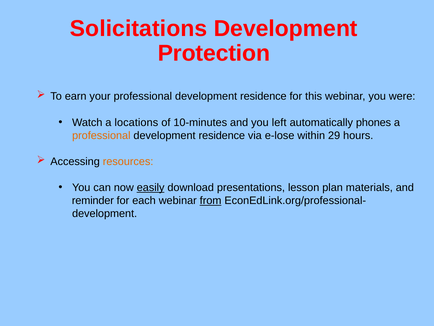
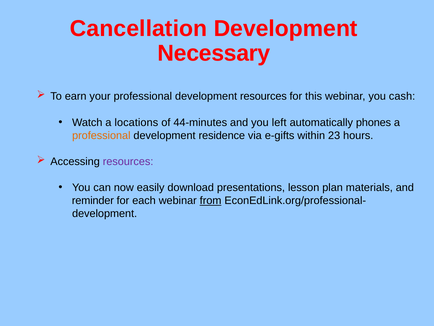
Solicitations: Solicitations -> Cancellation
Protection: Protection -> Necessary
your professional development residence: residence -> resources
were: were -> cash
10-minutes: 10-minutes -> 44-minutes
e-lose: e-lose -> e-gifts
29: 29 -> 23
resources at (128, 161) colour: orange -> purple
easily underline: present -> none
